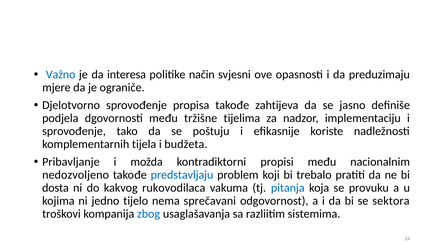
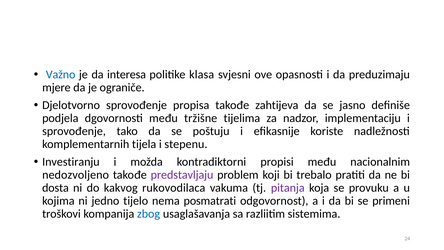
način: način -> klasa
budžeta: budžeta -> stepenu
Pribavljanje: Pribavljanje -> Investiranju
predstavljaju colour: blue -> purple
pitanja colour: blue -> purple
sprečavani: sprečavani -> posmatrati
sektora: sektora -> primeni
